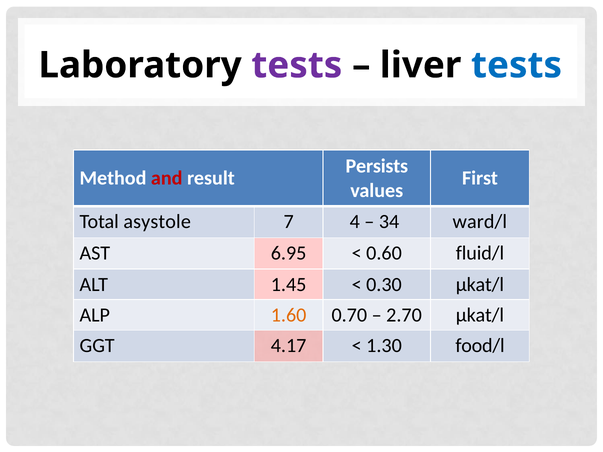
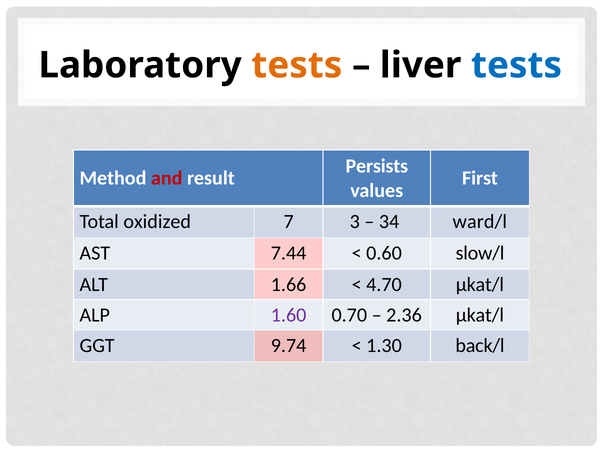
tests at (297, 65) colour: purple -> orange
asystole: asystole -> oxidized
4: 4 -> 3
6.95: 6.95 -> 7.44
fluid/l: fluid/l -> slow/l
1.45: 1.45 -> 1.66
0.30: 0.30 -> 4.70
1.60 colour: orange -> purple
2.70: 2.70 -> 2.36
4.17: 4.17 -> 9.74
food/l: food/l -> back/l
